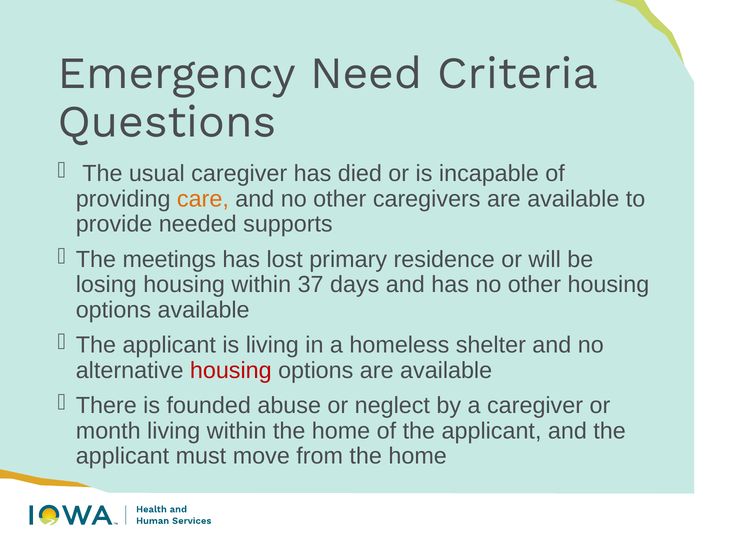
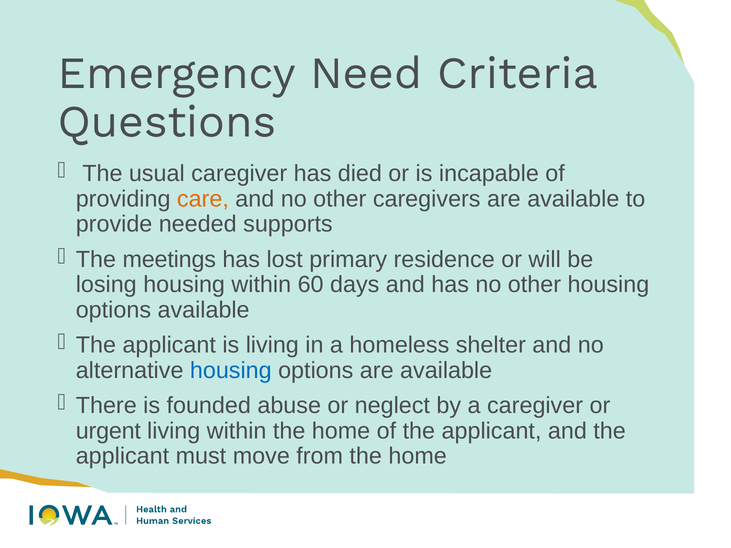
37: 37 -> 60
housing at (231, 371) colour: red -> blue
month: month -> urgent
